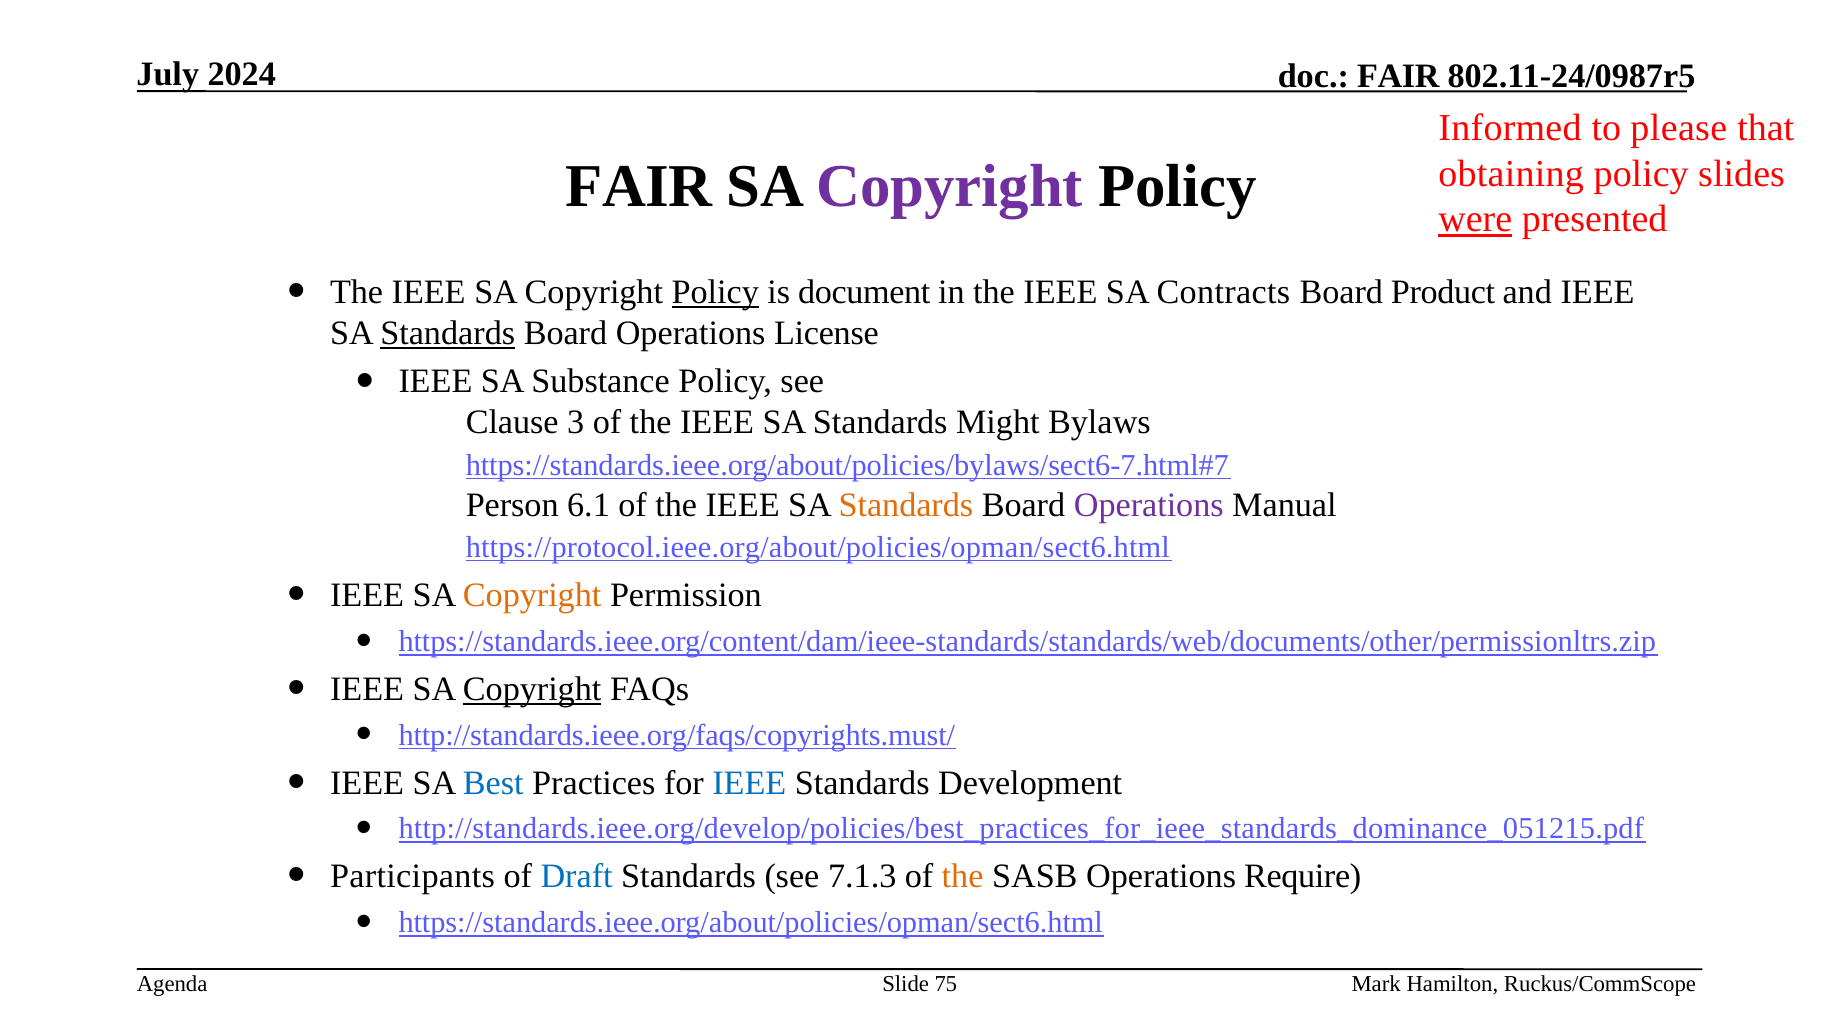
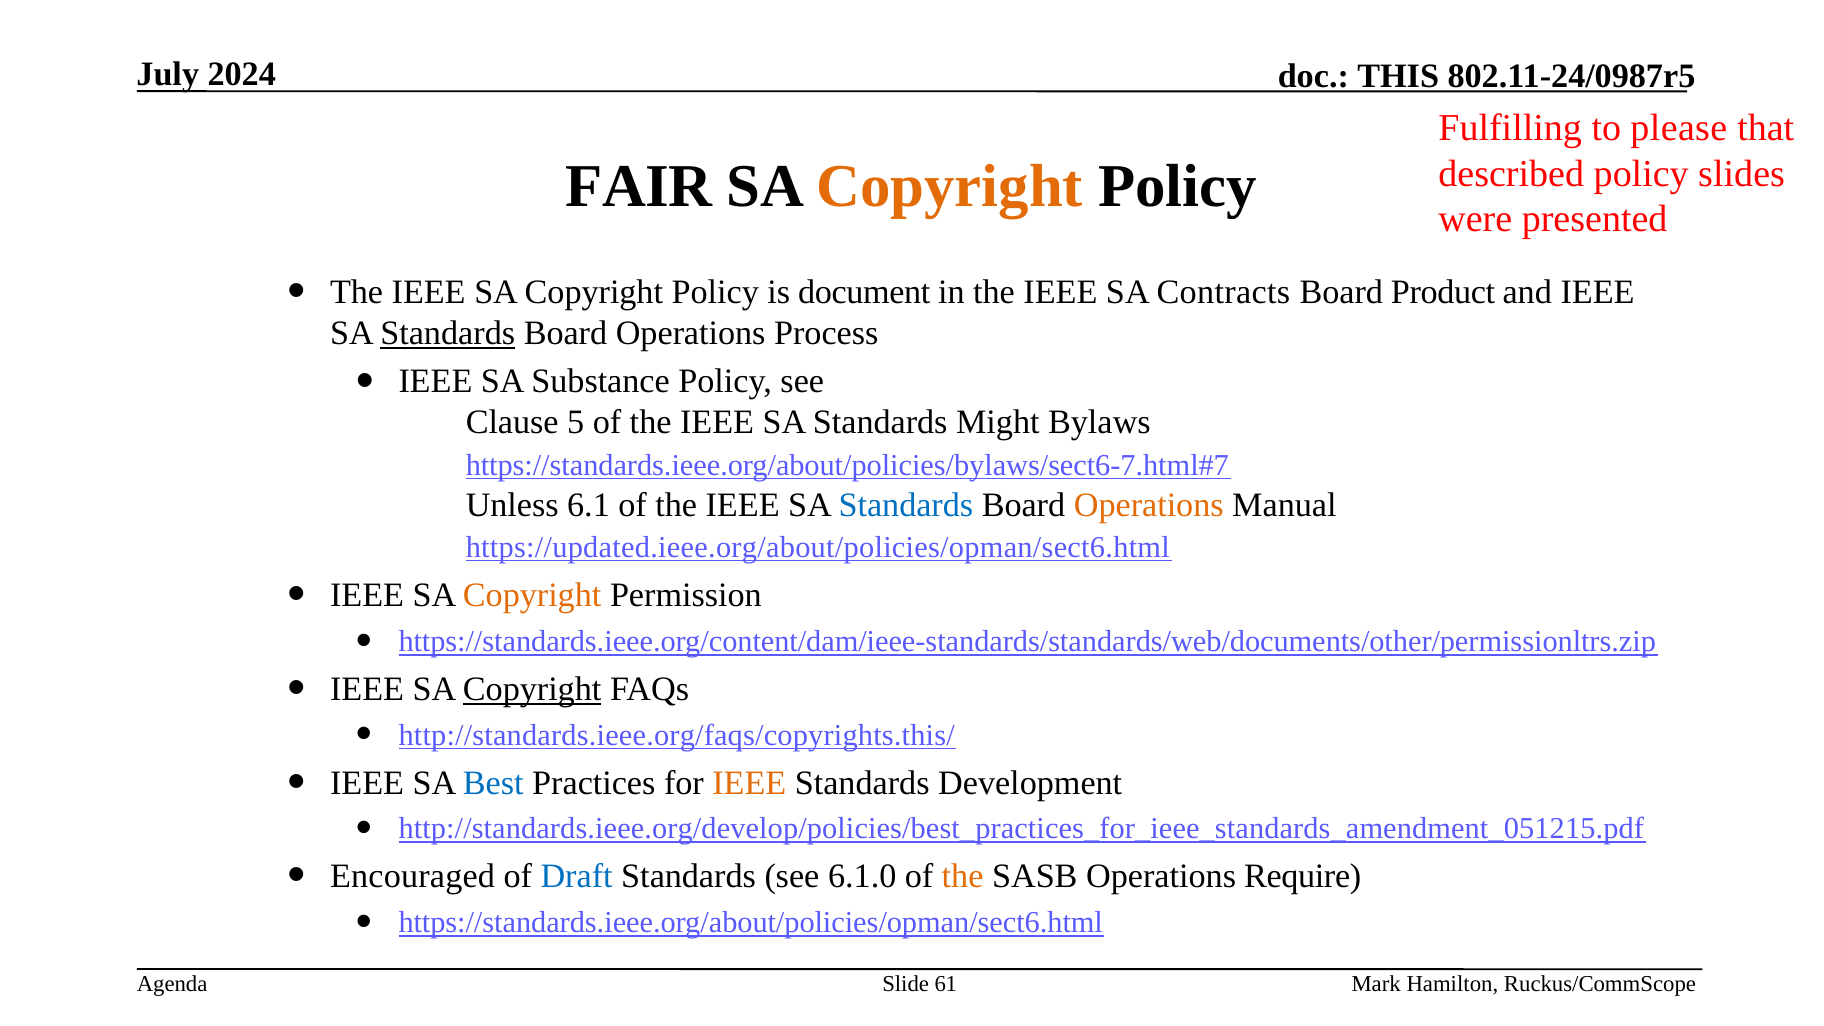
FAIR at (1398, 76): FAIR -> THIS
Informed: Informed -> Fulfilling
obtaining: obtaining -> described
Copyright at (950, 187) colour: purple -> orange
were underline: present -> none
Policy at (715, 292) underline: present -> none
License: License -> Process
3: 3 -> 5
Person: Person -> Unless
Standards at (906, 505) colour: orange -> blue
Operations at (1149, 505) colour: purple -> orange
https://protocol.ieee.org/about/policies/opman/sect6.html: https://protocol.ieee.org/about/policies/opman/sect6.html -> https://updated.ieee.org/about/policies/opman/sect6.html
http://standards.ieee.org/faqs/copyrights.must/: http://standards.ieee.org/faqs/copyrights.must/ -> http://standards.ieee.org/faqs/copyrights.this/
IEEE at (749, 783) colour: blue -> orange
http://standards.ieee.org/develop/policies/best_practices_for_ieee_standards_dominance_051215.pdf: http://standards.ieee.org/develop/policies/best_practices_for_ieee_standards_dominance_051215.pdf -> http://standards.ieee.org/develop/policies/best_practices_for_ieee_standards_amendment_051215.pdf
Participants: Participants -> Encouraged
7.1.3: 7.1.3 -> 6.1.0
75: 75 -> 61
